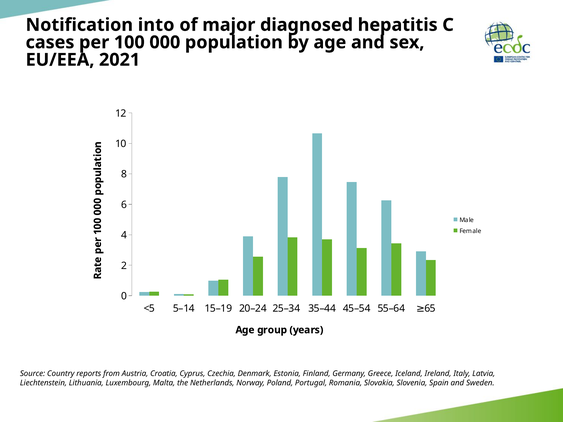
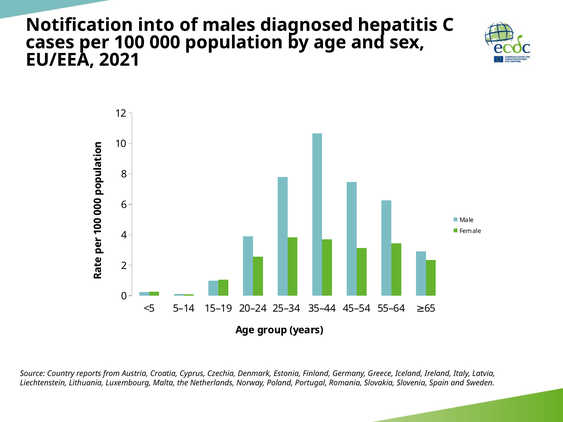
major: major -> males
